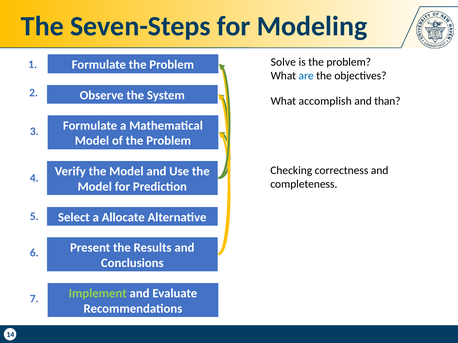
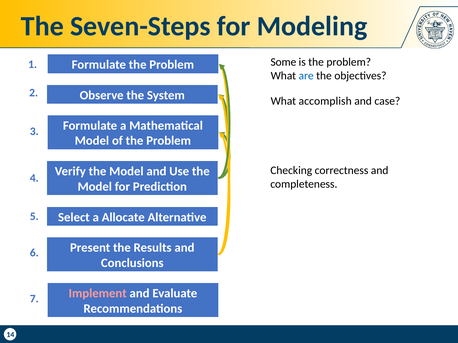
Solve: Solve -> Some
than: than -> case
Implement colour: light green -> pink
